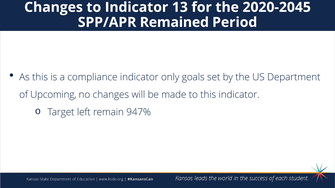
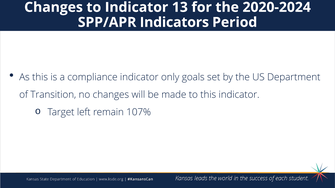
2020-2045: 2020-2045 -> 2020-2024
Remained: Remained -> Indicators
Upcoming: Upcoming -> Transition
947%: 947% -> 107%
